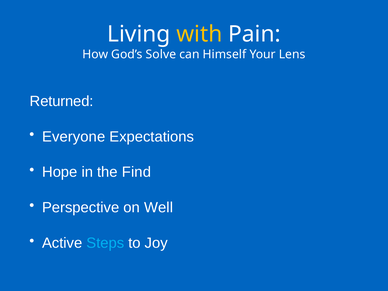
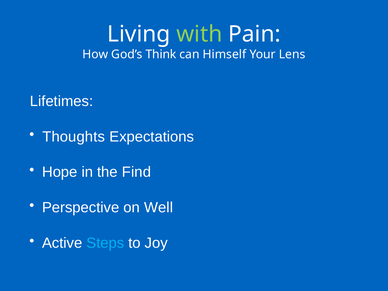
with colour: yellow -> light green
Solve: Solve -> Think
Returned: Returned -> Lifetimes
Everyone: Everyone -> Thoughts
